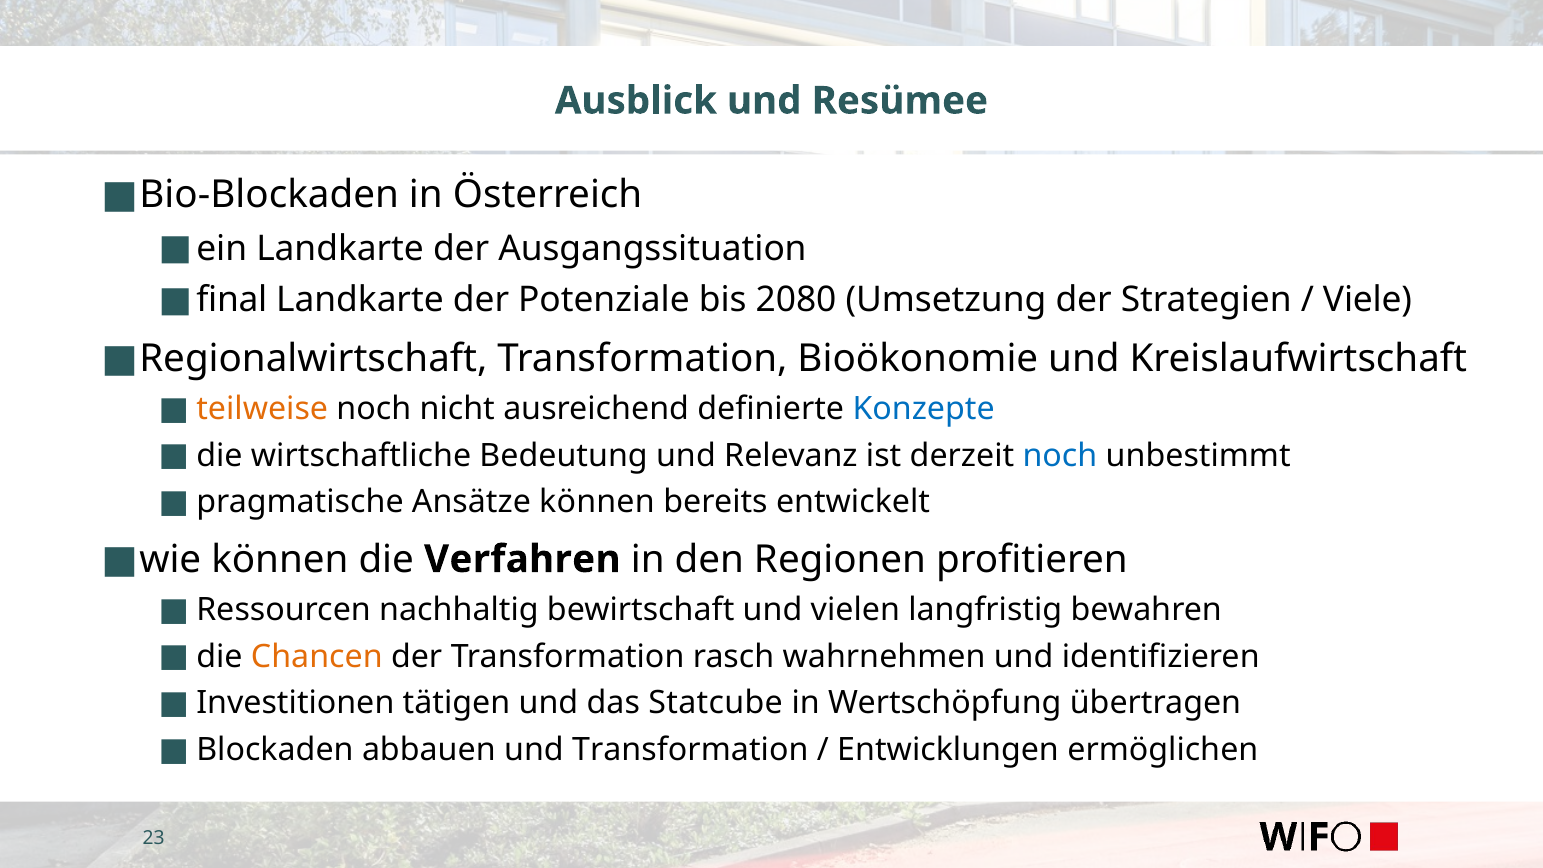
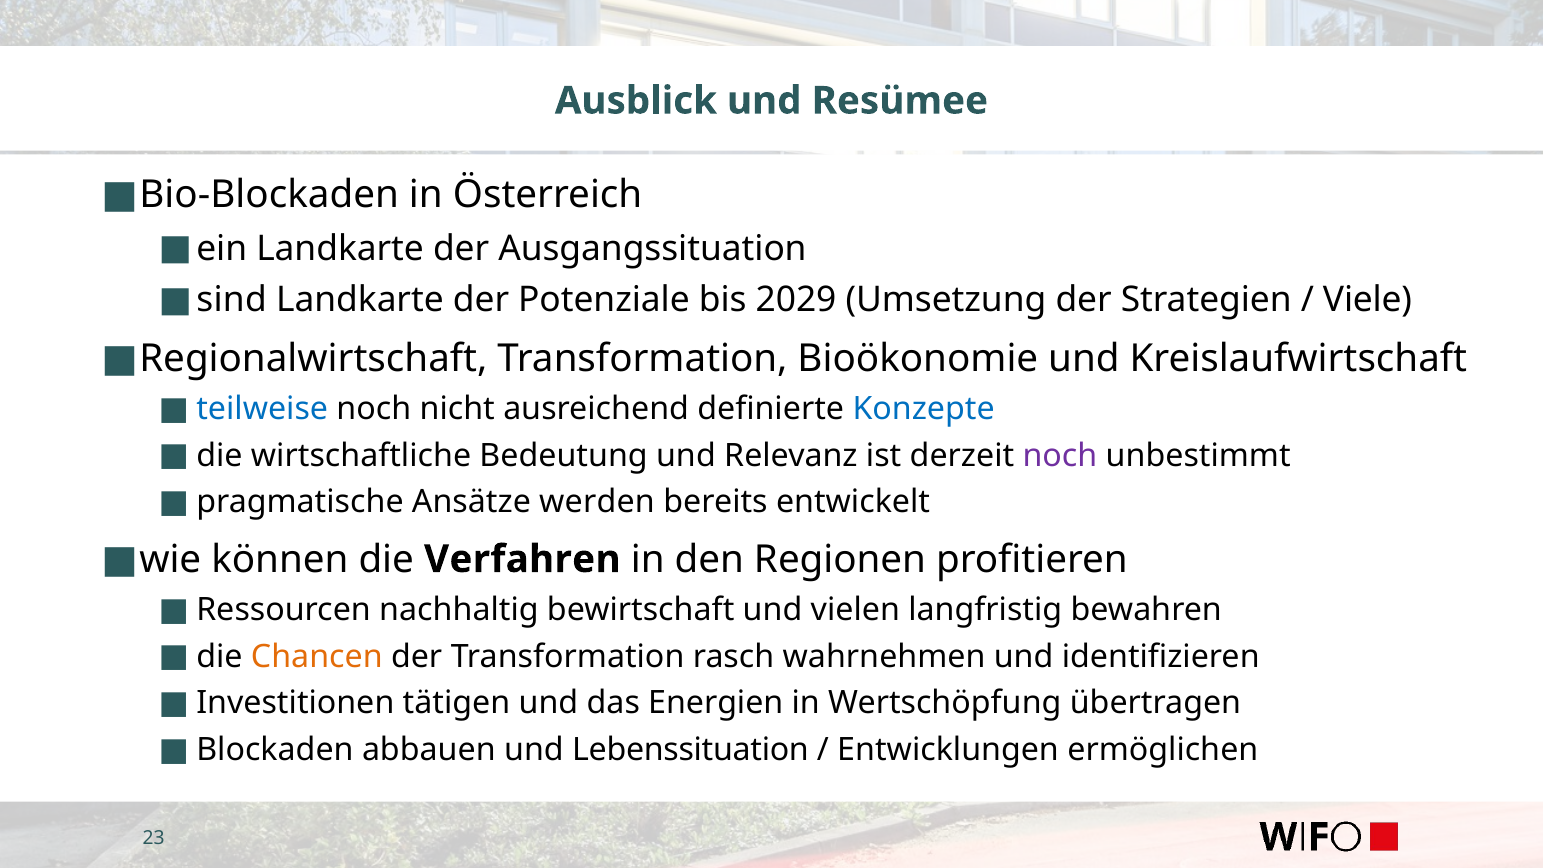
final: final -> sind
2080: 2080 -> 2029
teilweise colour: orange -> blue
noch at (1060, 456) colour: blue -> purple
Ansätze können: können -> werden
Statcube: Statcube -> Energien
und Transformation: Transformation -> Lebenssituation
